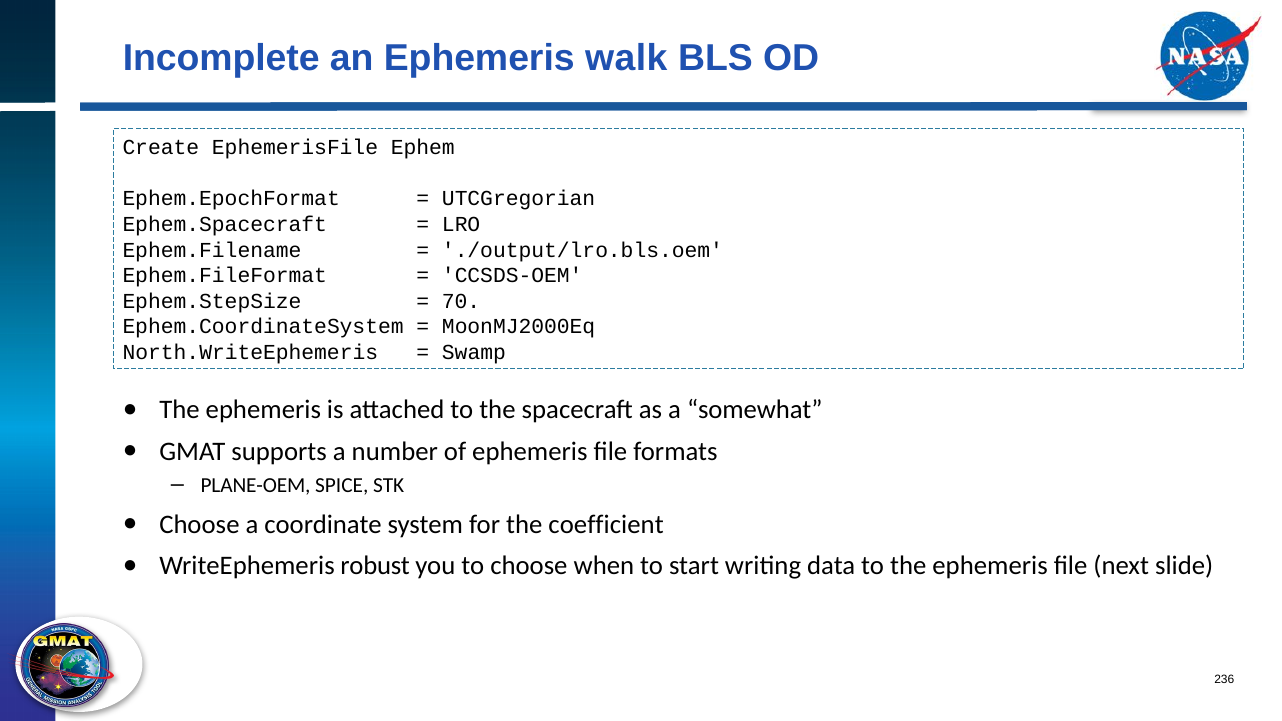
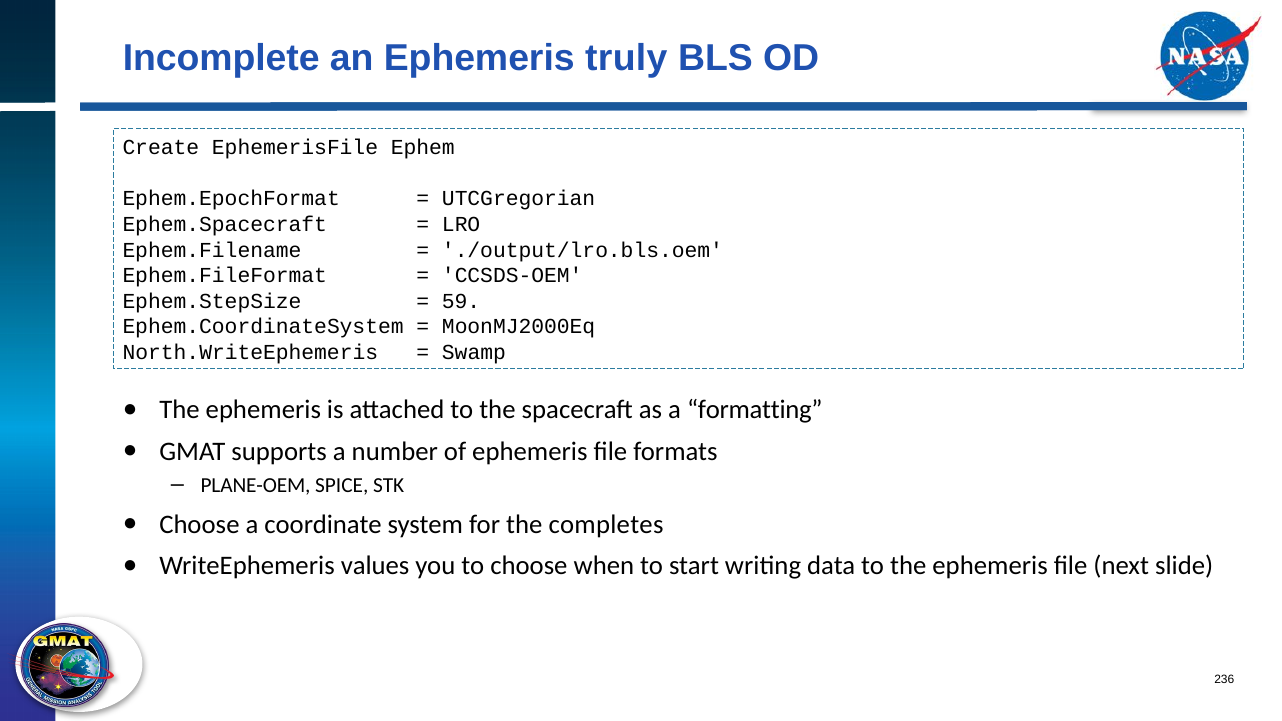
walk: walk -> truly
70: 70 -> 59
somewhat: somewhat -> formatting
coefficient: coefficient -> completes
robust: robust -> values
